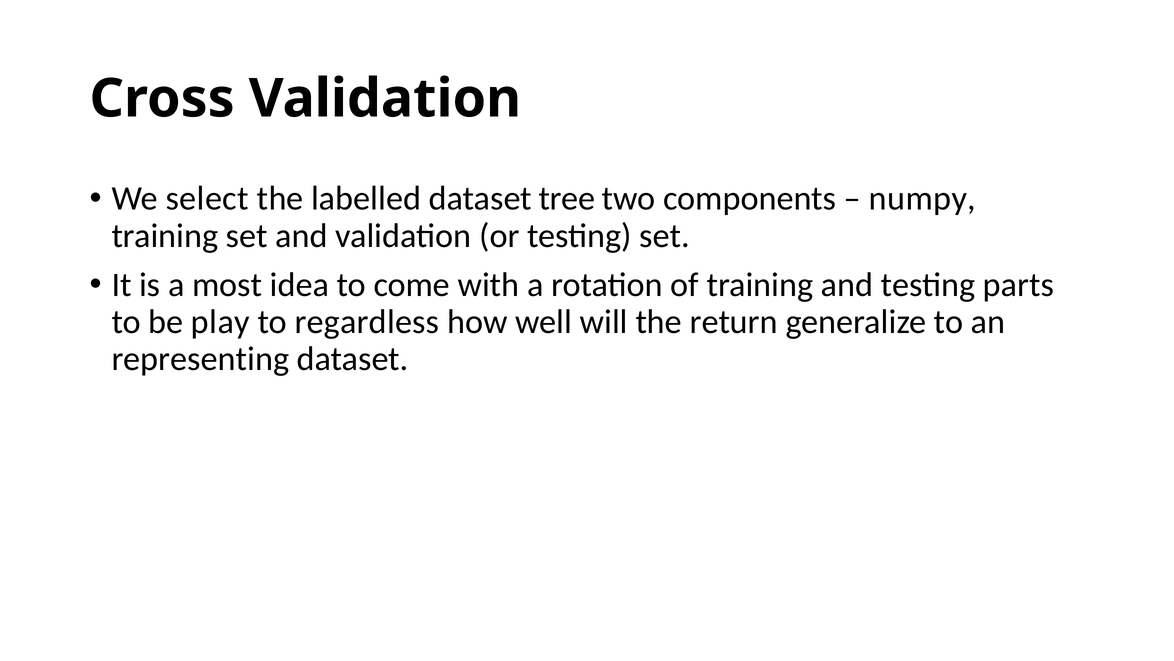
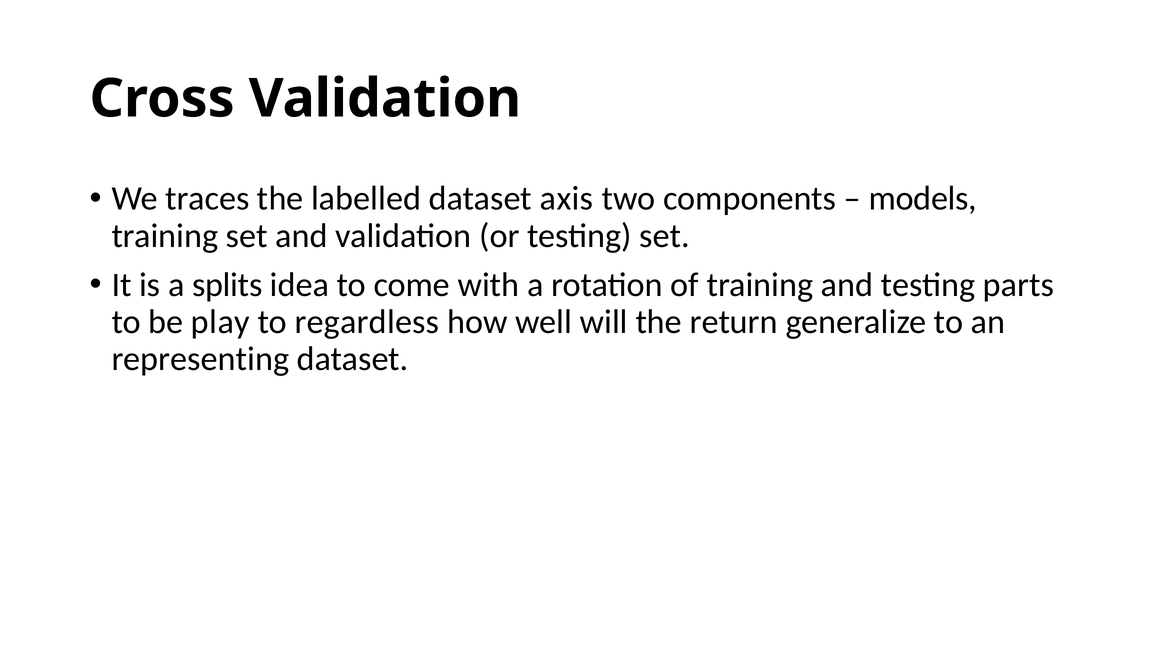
select: select -> traces
tree: tree -> axis
numpy: numpy -> models
most: most -> splits
